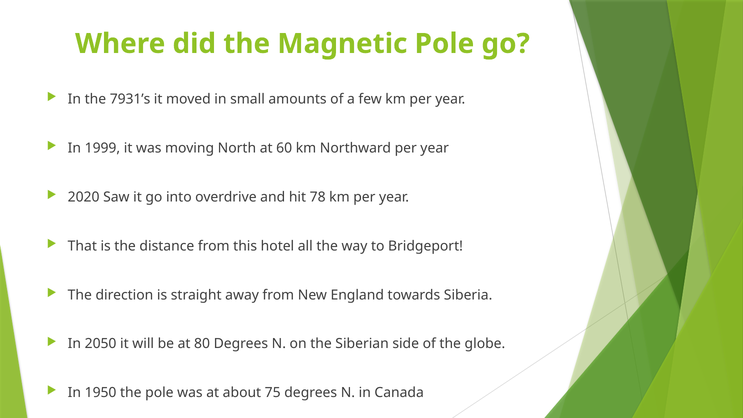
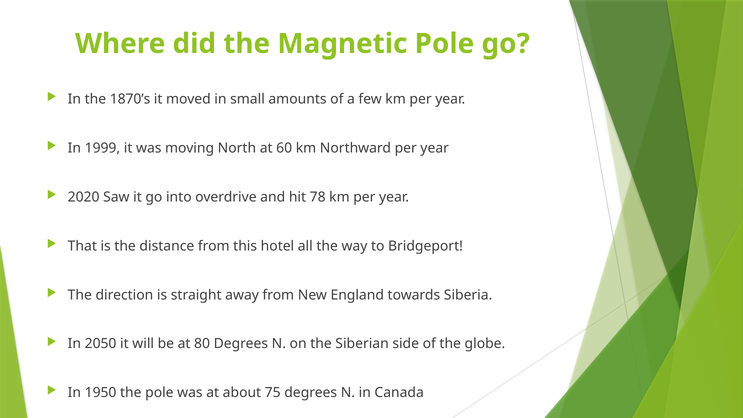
7931’s: 7931’s -> 1870’s
